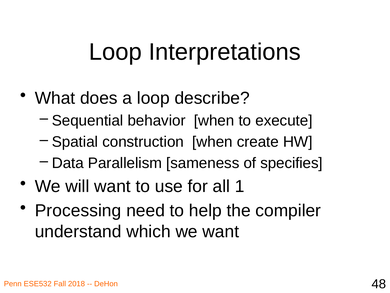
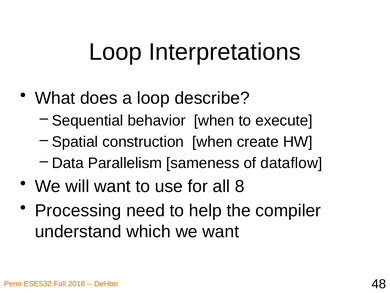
specifies: specifies -> dataflow
1: 1 -> 8
